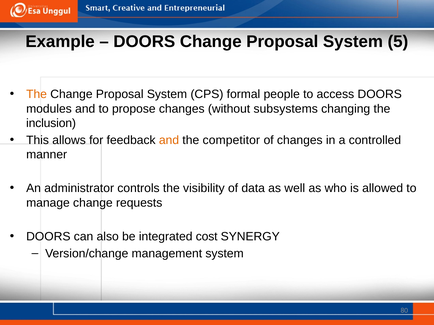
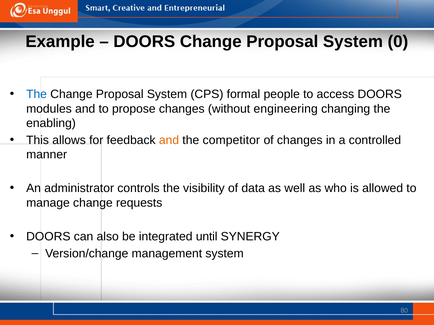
5: 5 -> 0
The at (37, 94) colour: orange -> blue
subsystems: subsystems -> engineering
inclusion: inclusion -> enabling
cost: cost -> until
